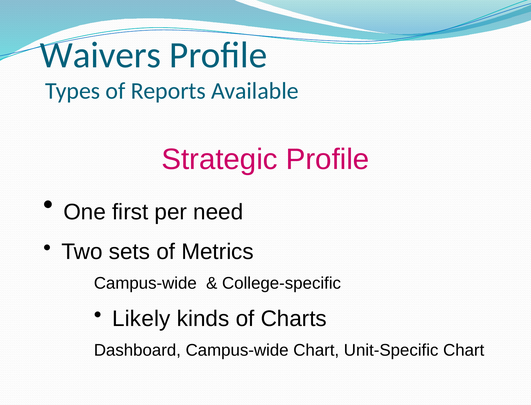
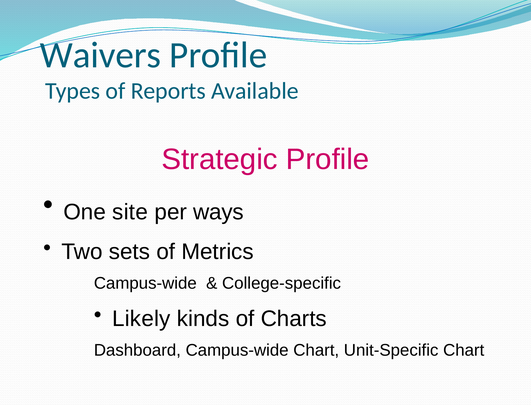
first: first -> site
need: need -> ways
